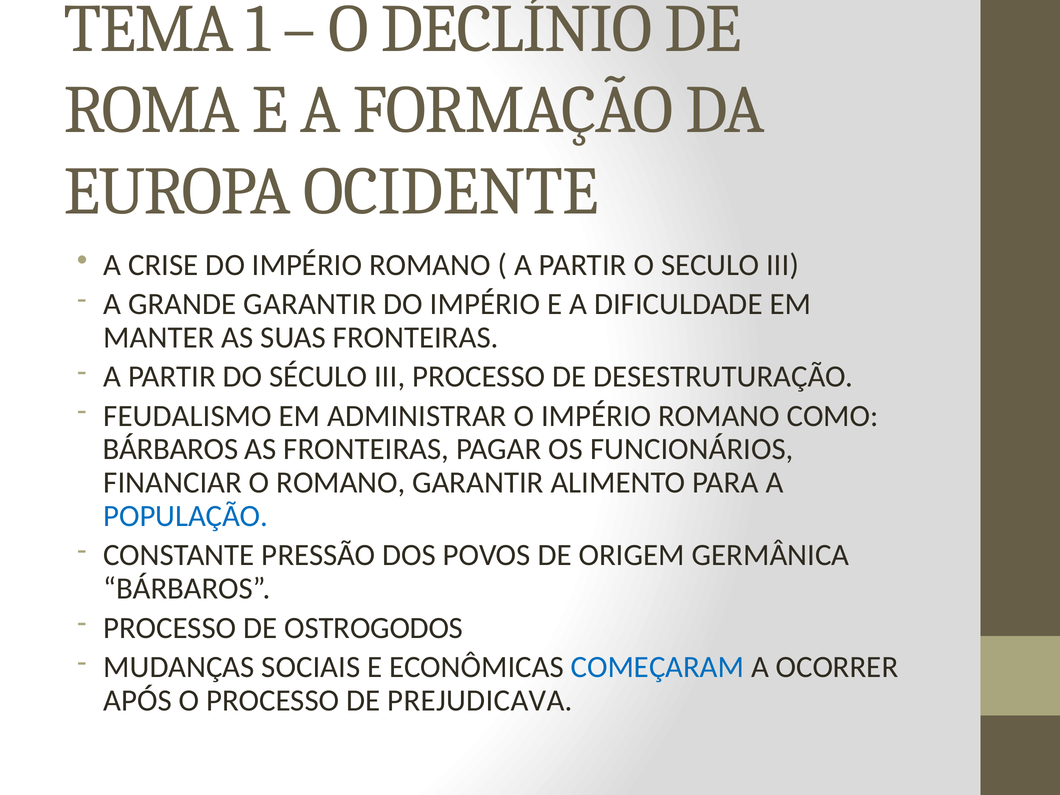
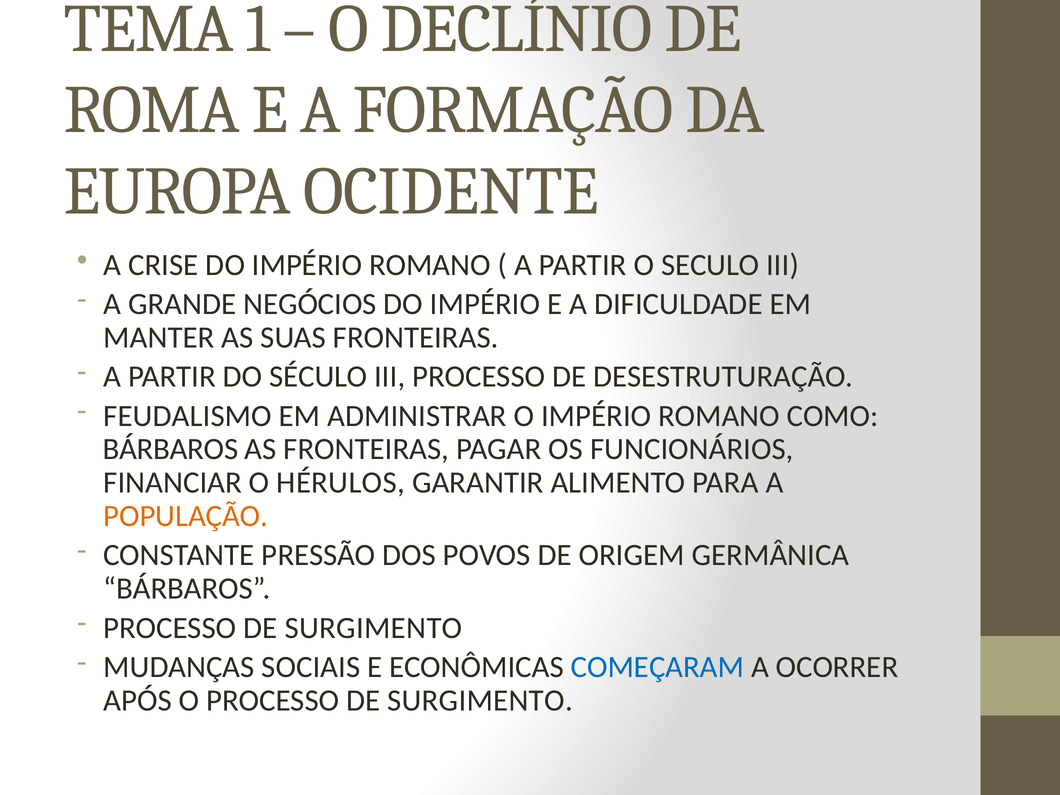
GRANDE GARANTIR: GARANTIR -> NEGÓCIOS
O ROMANO: ROMANO -> HÉRULOS
POPULAÇÃO colour: blue -> orange
OSTROGODOS at (374, 628): OSTROGODOS -> SURGIMENTO
O PROCESSO DE PREJUDICAVA: PREJUDICAVA -> SURGIMENTO
